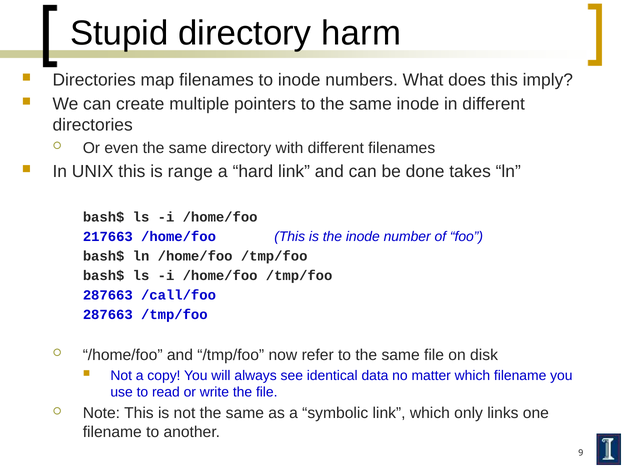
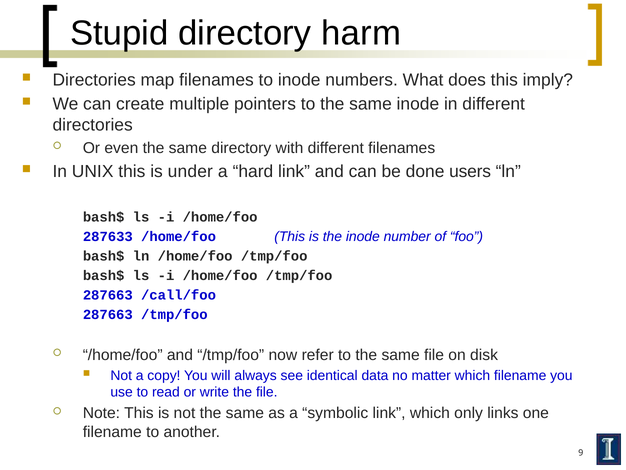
range: range -> under
takes: takes -> users
217663: 217663 -> 287633
